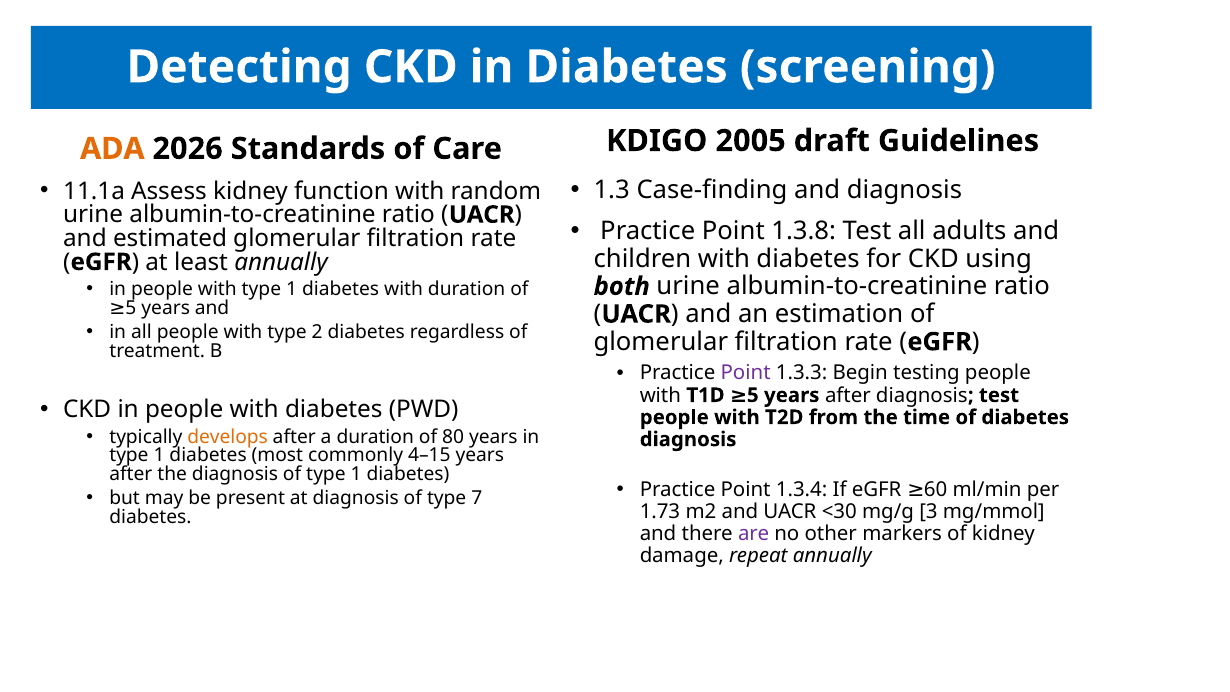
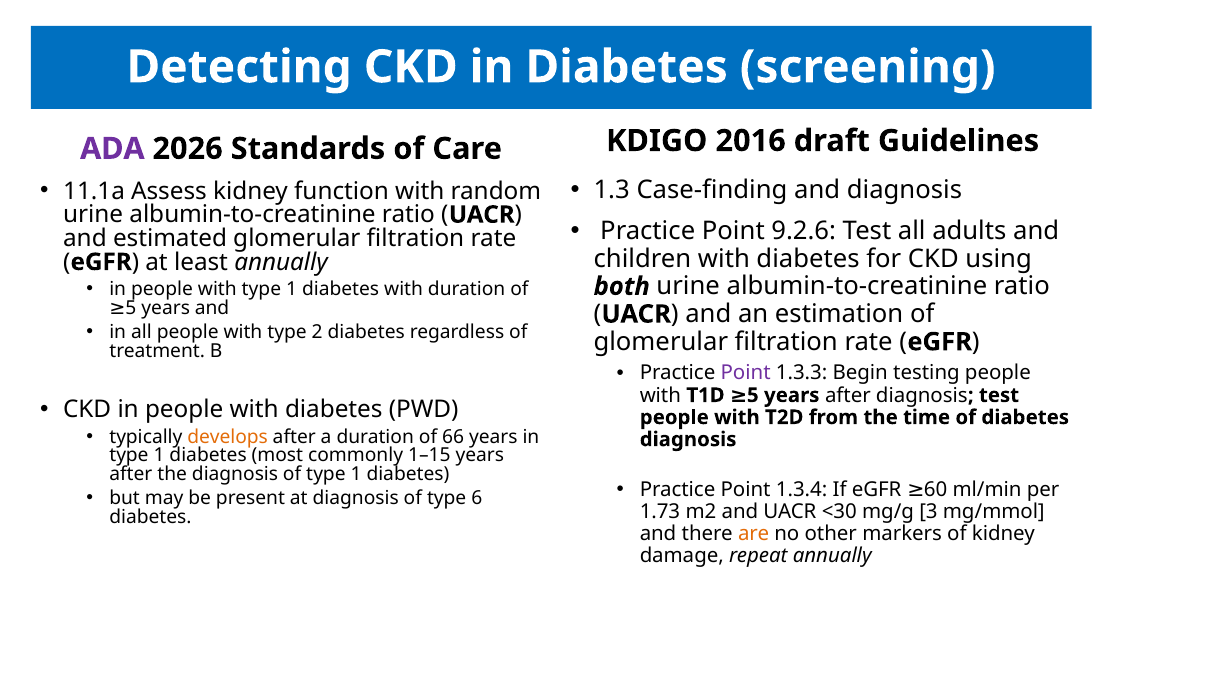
2005: 2005 -> 2016
ADA colour: orange -> purple
1.3.8: 1.3.8 -> 9.2.6
80: 80 -> 66
4–15: 4–15 -> 1–15
7: 7 -> 6
are colour: purple -> orange
